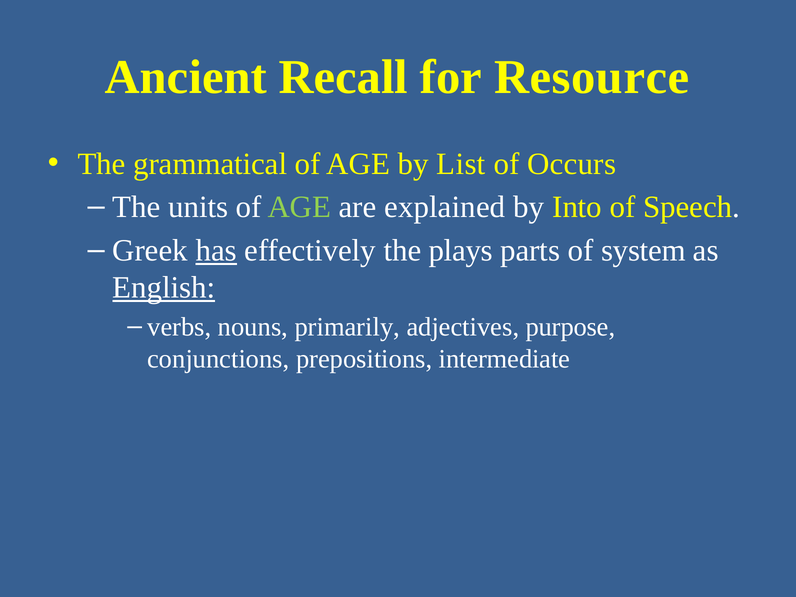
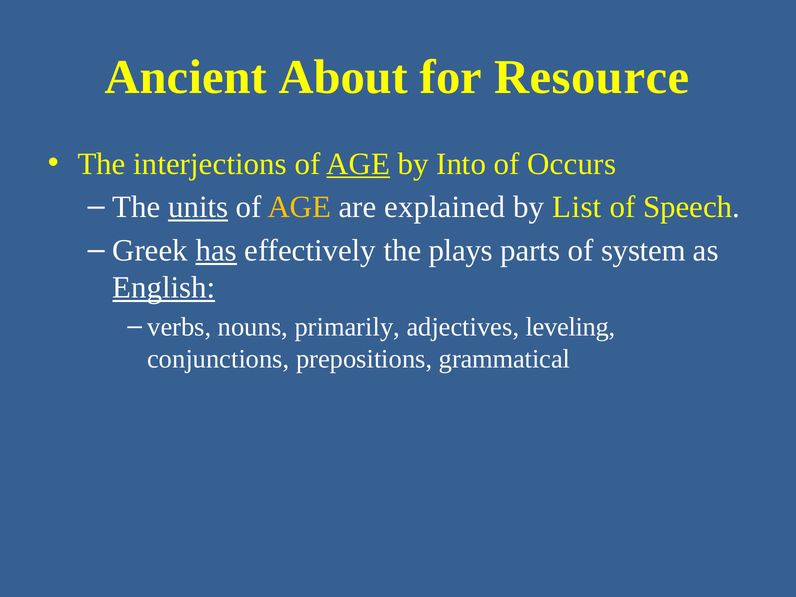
Recall: Recall -> About
grammatical: grammatical -> interjections
AGE at (358, 164) underline: none -> present
List: List -> Into
units underline: none -> present
AGE at (299, 207) colour: light green -> yellow
Into: Into -> List
purpose: purpose -> leveling
intermediate: intermediate -> grammatical
